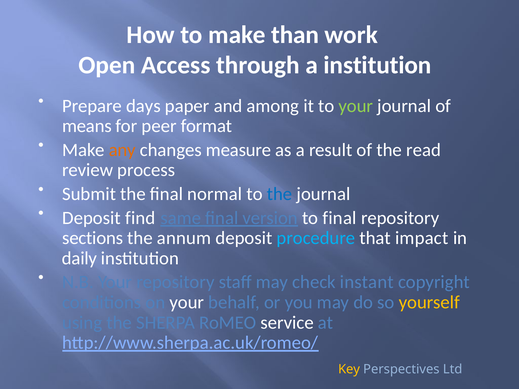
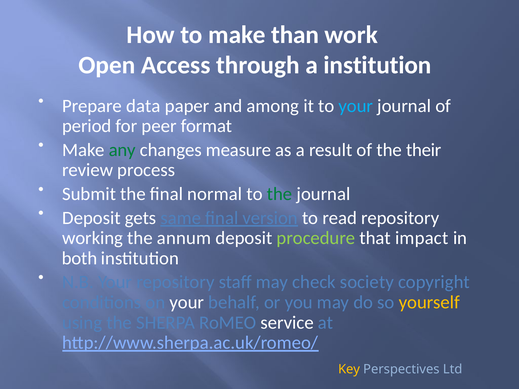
days: days -> data
your at (356, 106) colour: light green -> light blue
means: means -> period
any colour: orange -> green
read: read -> their
the at (280, 194) colour: blue -> green
find: find -> gets
to final: final -> read
sections: sections -> working
procedure colour: light blue -> light green
daily: daily -> both
instant: instant -> society
